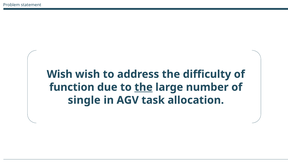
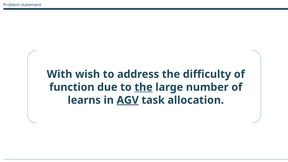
Wish at (60, 74): Wish -> With
single: single -> learns
AGV underline: none -> present
